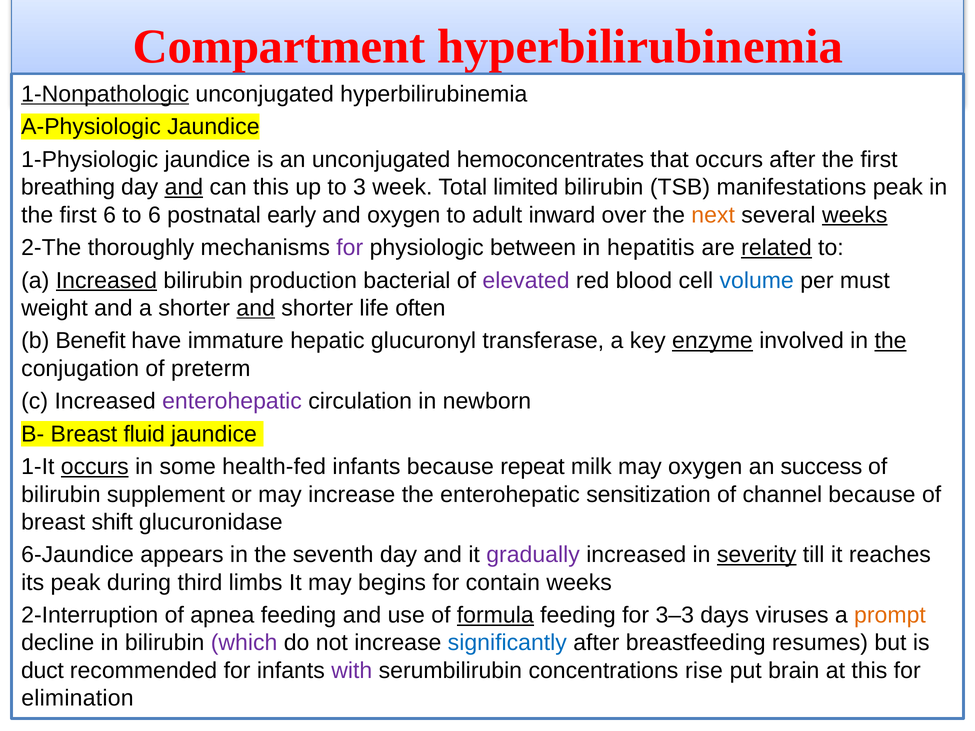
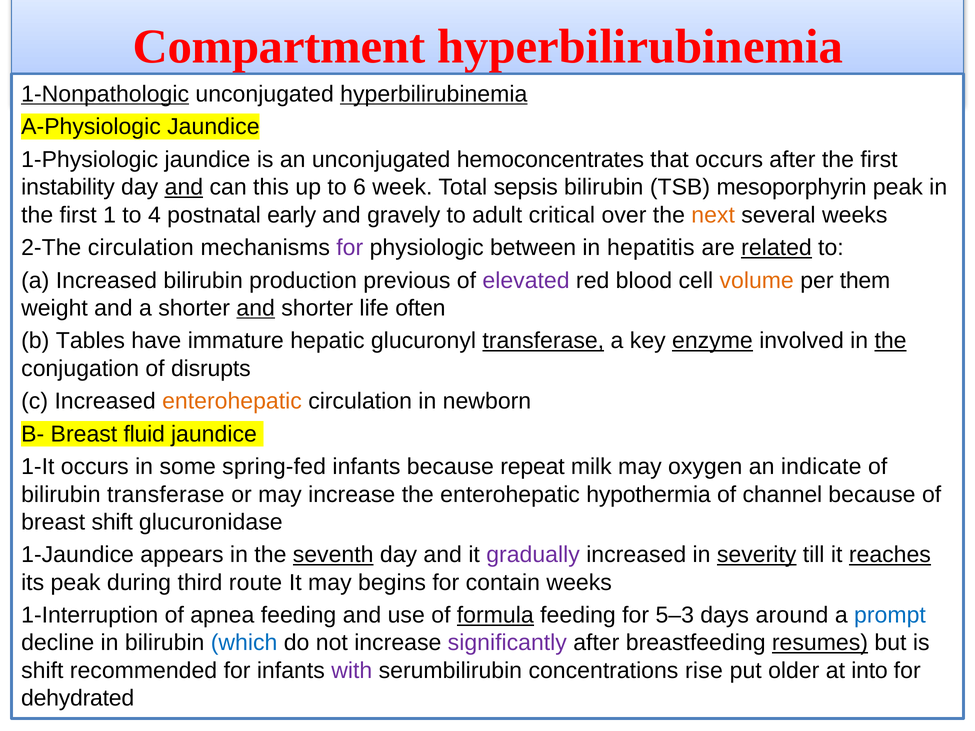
hyperbilirubinemia at (434, 94) underline: none -> present
breathing: breathing -> instability
3: 3 -> 6
limited: limited -> sepsis
manifestations: manifestations -> mesoporphyrin
first 6: 6 -> 1
to 6: 6 -> 4
and oxygen: oxygen -> gravely
inward: inward -> critical
weeks at (855, 215) underline: present -> none
2-The thoroughly: thoroughly -> circulation
Increased at (106, 281) underline: present -> none
bacterial: bacterial -> previous
volume colour: blue -> orange
must: must -> them
Benefit: Benefit -> Tables
transferase at (543, 341) underline: none -> present
preterm: preterm -> disrupts
enterohepatic at (232, 401) colour: purple -> orange
occurs at (95, 467) underline: present -> none
health-fed: health-fed -> spring-fed
success: success -> indicate
bilirubin supplement: supplement -> transferase
sensitization: sensitization -> hypothermia
6-Jaundice: 6-Jaundice -> 1-Jaundice
seventh underline: none -> present
reaches underline: none -> present
limbs: limbs -> route
2-Interruption: 2-Interruption -> 1-Interruption
3–3: 3–3 -> 5–3
viruses: viruses -> around
prompt colour: orange -> blue
which colour: purple -> blue
significantly colour: blue -> purple
resumes underline: none -> present
duct at (42, 671): duct -> shift
brain: brain -> older
at this: this -> into
elimination: elimination -> dehydrated
